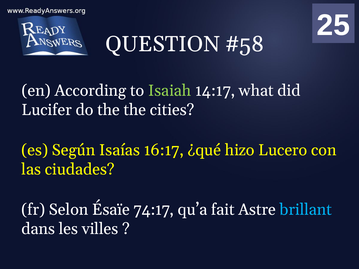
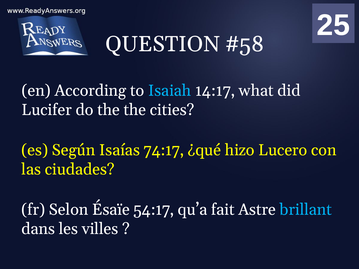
Isaiah colour: light green -> light blue
16:17: 16:17 -> 74:17
74:17: 74:17 -> 54:17
